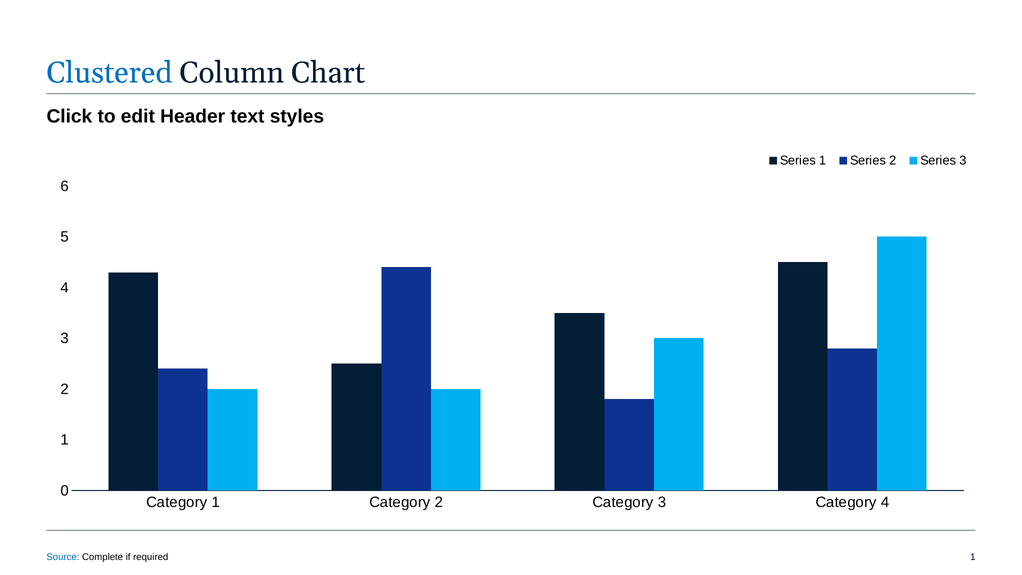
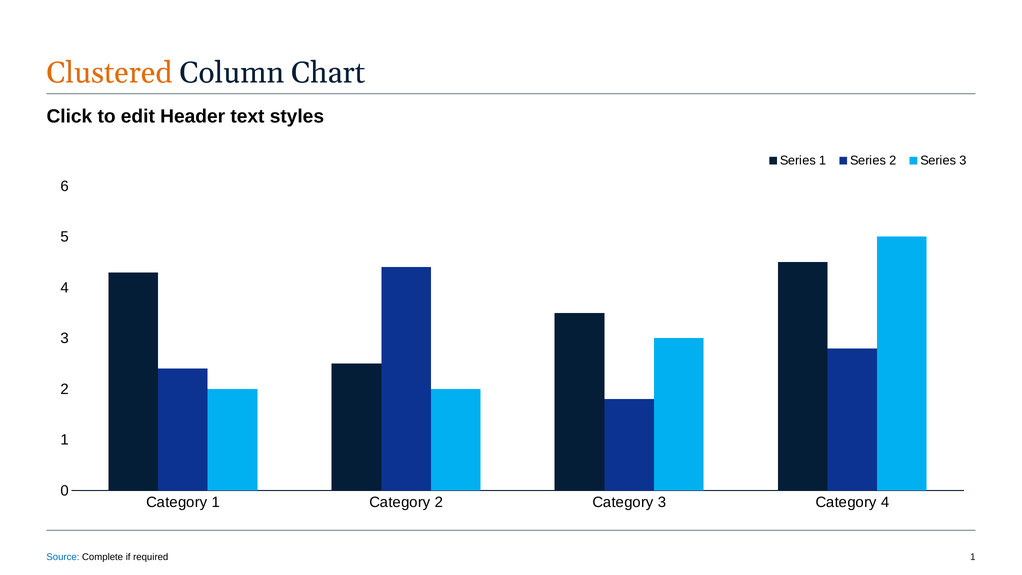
Clustered colour: blue -> orange
